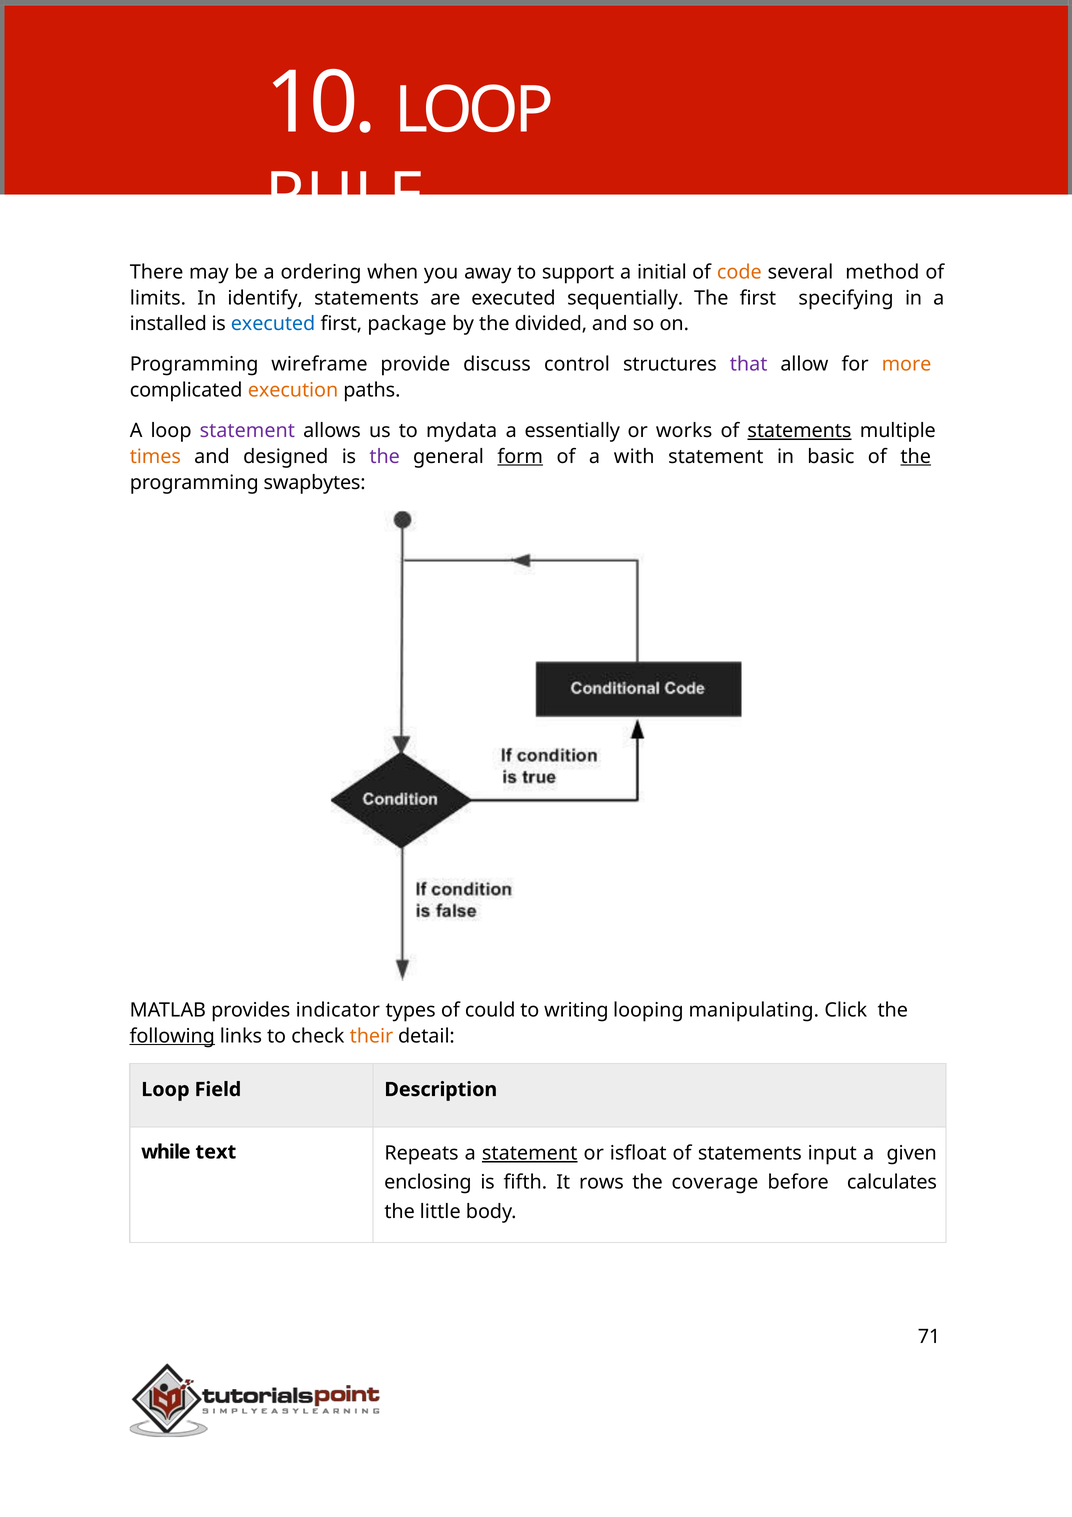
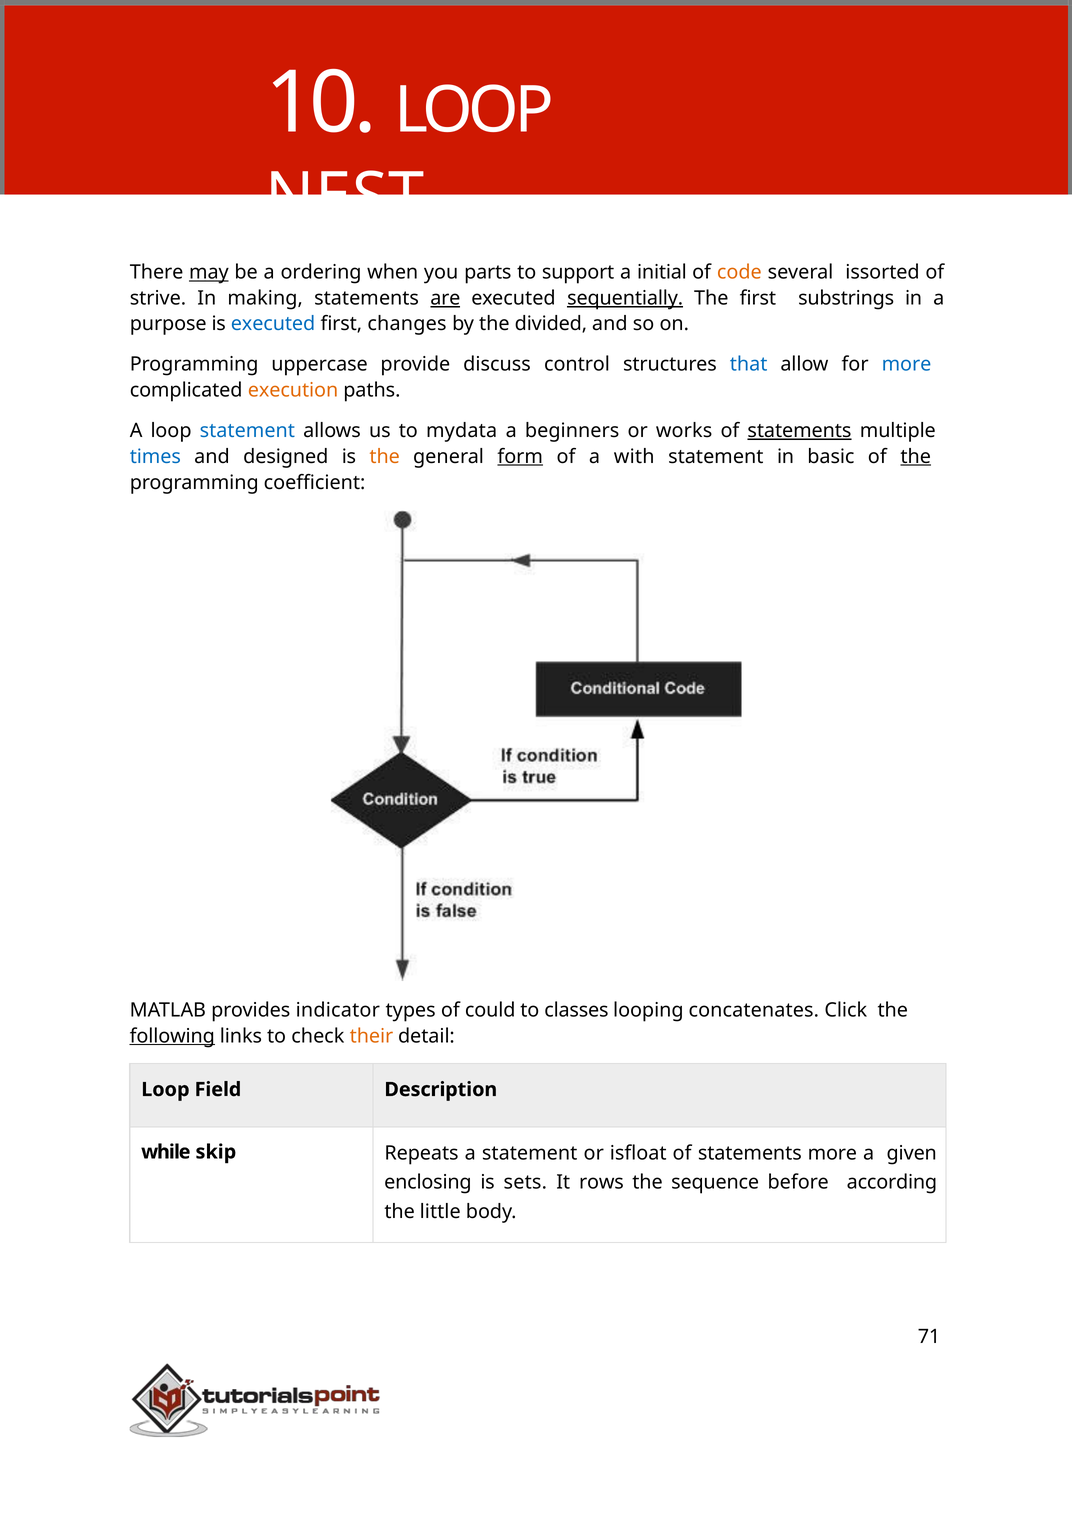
RULE: RULE -> NEST
may underline: none -> present
away: away -> parts
method: method -> issorted
limits: limits -> strive
identify: identify -> making
are underline: none -> present
sequentially underline: none -> present
specifying: specifying -> substrings
installed: installed -> purpose
package: package -> changes
wireframe: wireframe -> uppercase
that colour: purple -> blue
more at (906, 364) colour: orange -> blue
statement at (247, 431) colour: purple -> blue
essentially: essentially -> beginners
times colour: orange -> blue
the at (385, 457) colour: purple -> orange
swapbytes: swapbytes -> coefficient
writing: writing -> classes
manipulating: manipulating -> concatenates
text: text -> skip
statement at (530, 1153) underline: present -> none
statements input: input -> more
fifth: fifth -> sets
coverage: coverage -> sequence
calculates: calculates -> according
